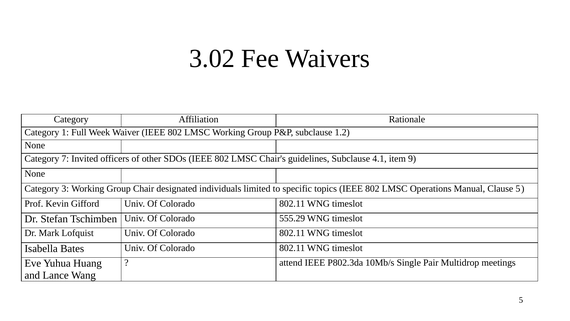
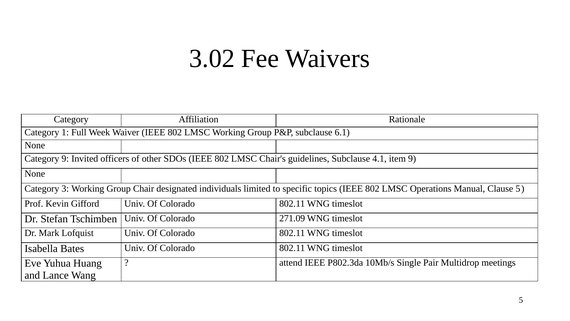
1.2: 1.2 -> 6.1
Category 7: 7 -> 9
555.29: 555.29 -> 271.09
